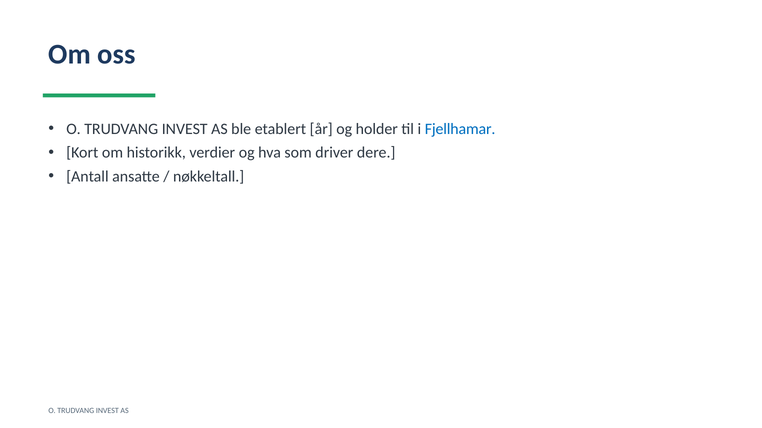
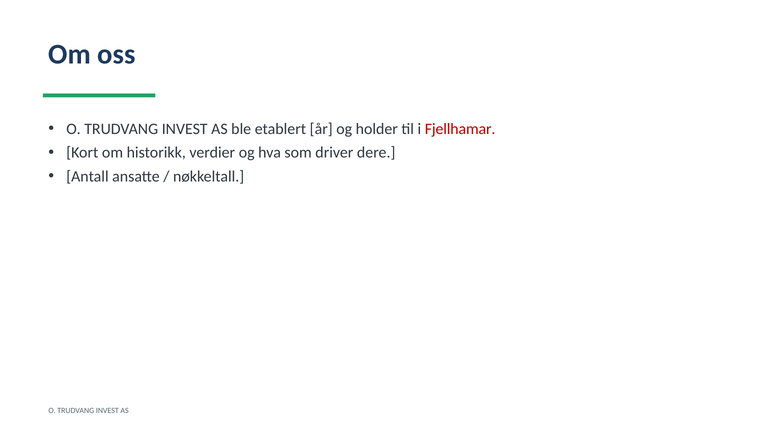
Fjellhamar colour: blue -> red
